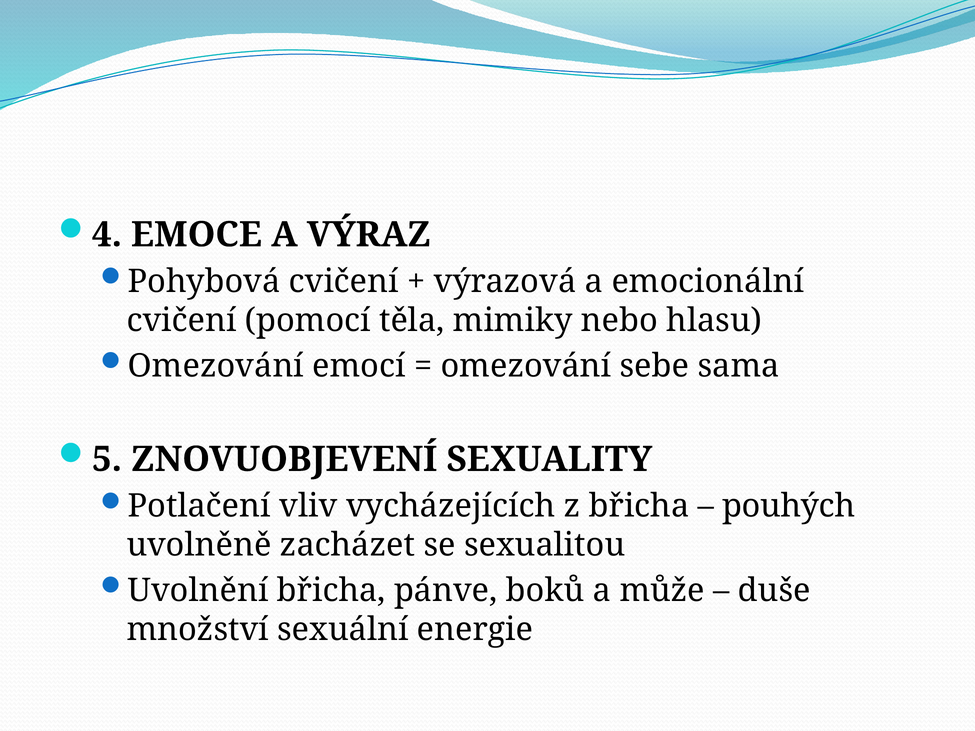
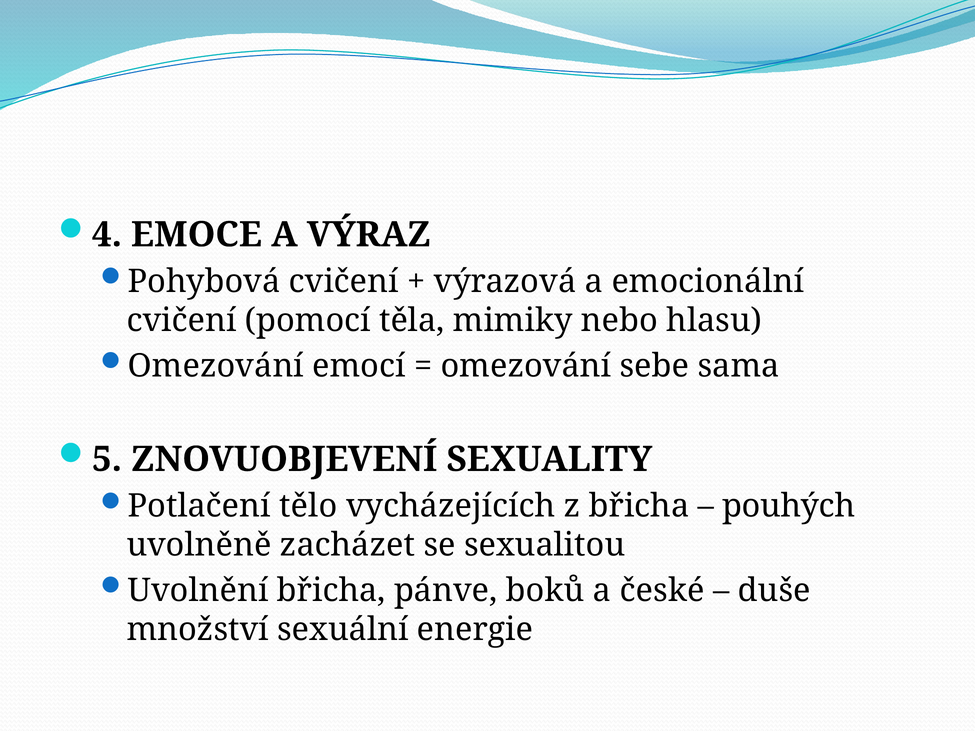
vliv: vliv -> tělo
může: může -> české
